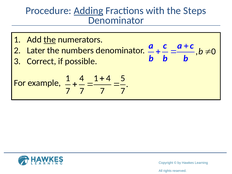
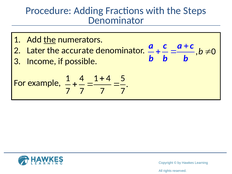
Adding underline: present -> none
numbers: numbers -> accurate
Correct: Correct -> Income
